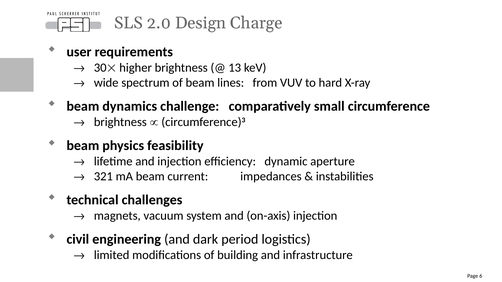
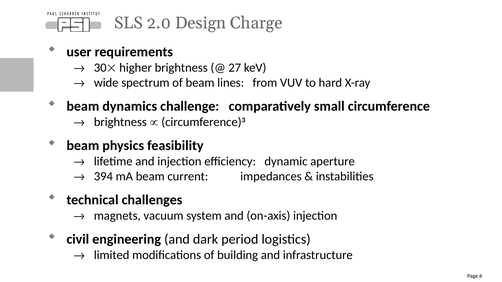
13: 13 -> 27
321: 321 -> 394
